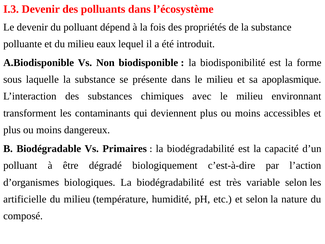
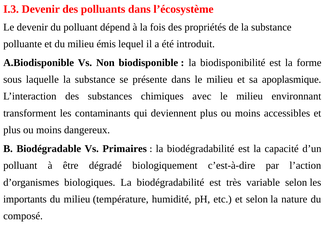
eaux: eaux -> émis
artificielle: artificielle -> importants
